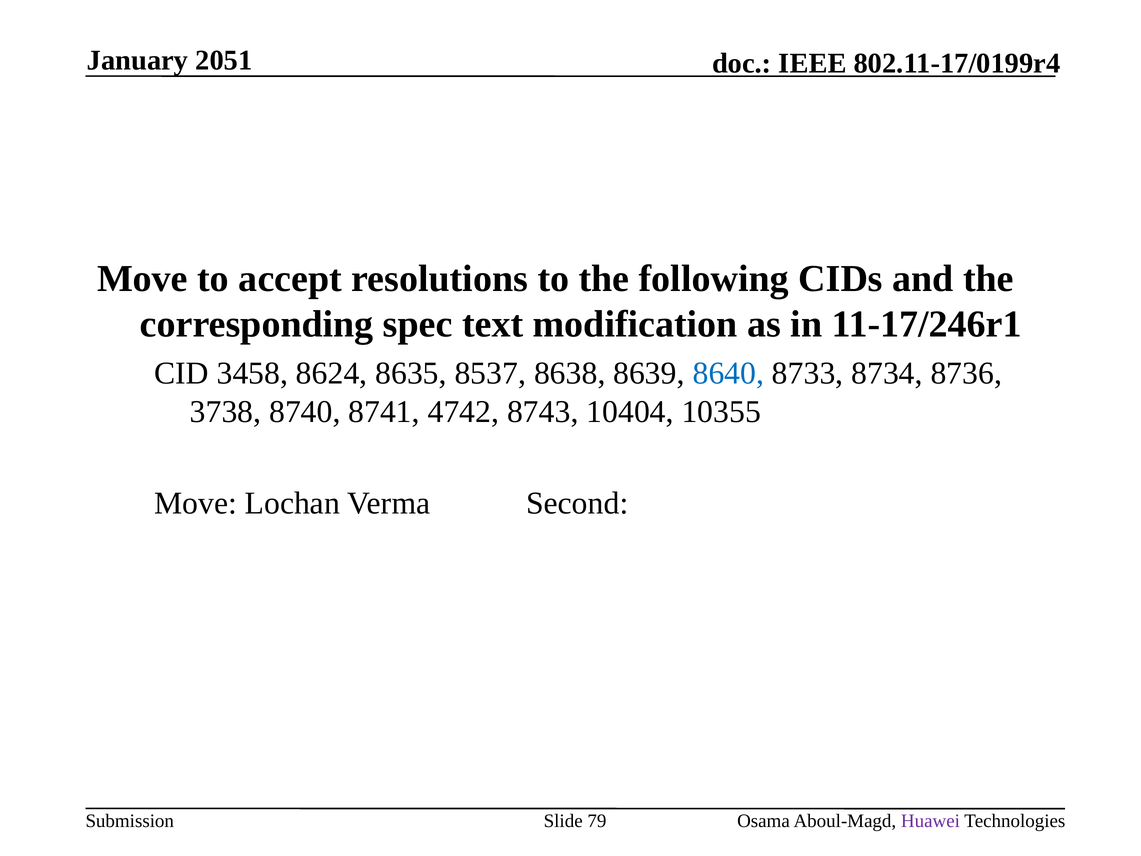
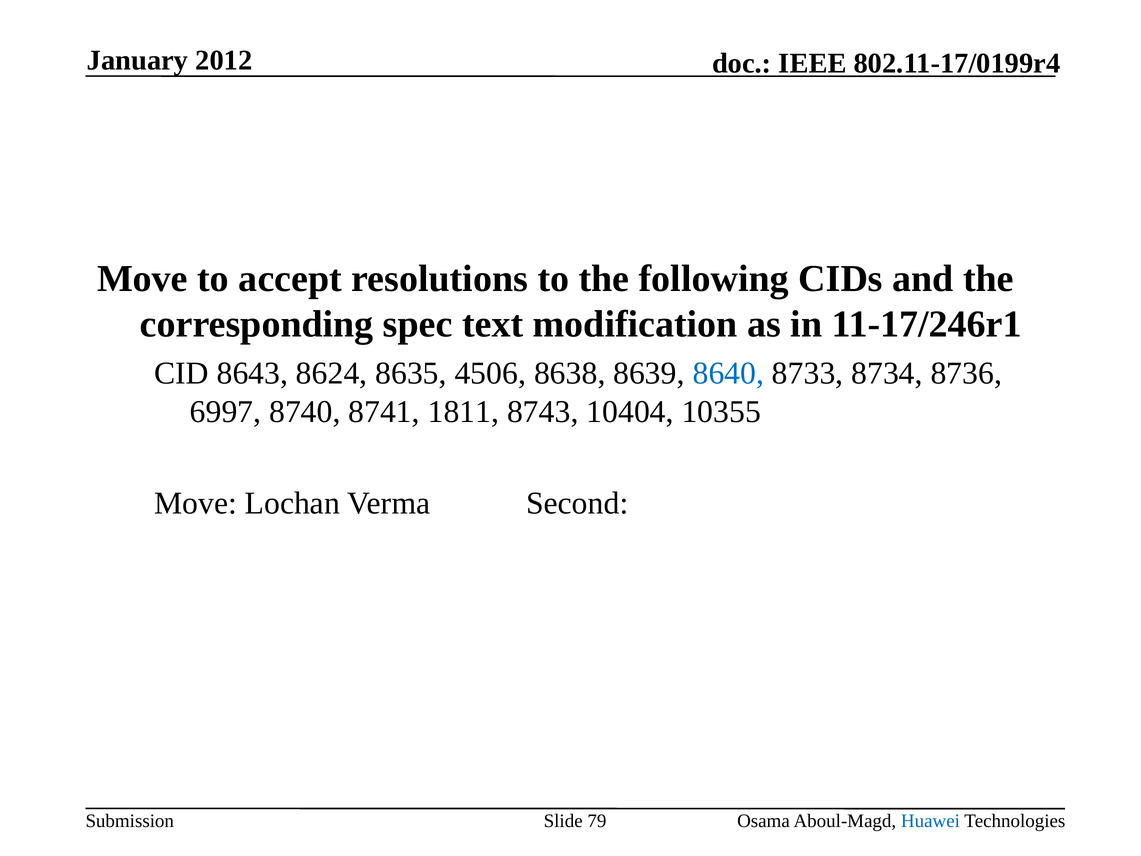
2051: 2051 -> 2012
3458: 3458 -> 8643
8537: 8537 -> 4506
3738: 3738 -> 6997
4742: 4742 -> 1811
Huawei colour: purple -> blue
